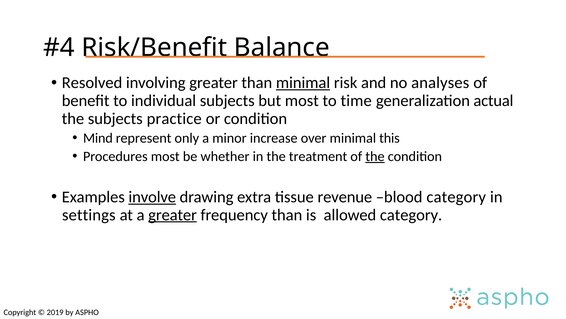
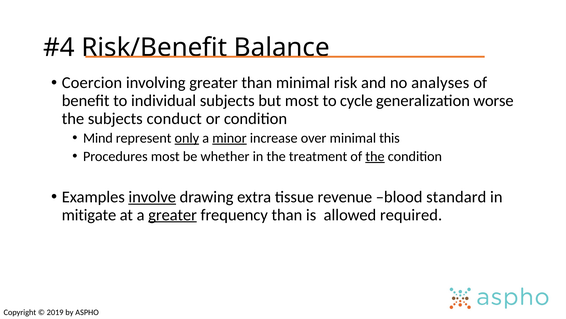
Resolved: Resolved -> Coercion
minimal at (303, 83) underline: present -> none
time: time -> cycle
actual: actual -> worse
practice: practice -> conduct
only underline: none -> present
minor underline: none -> present
blood category: category -> standard
settings: settings -> mitigate
allowed category: category -> required
